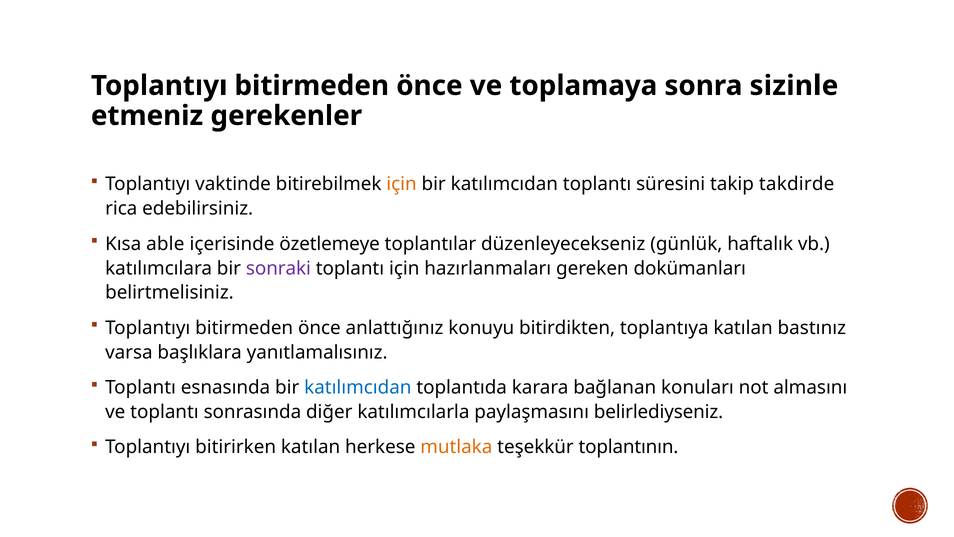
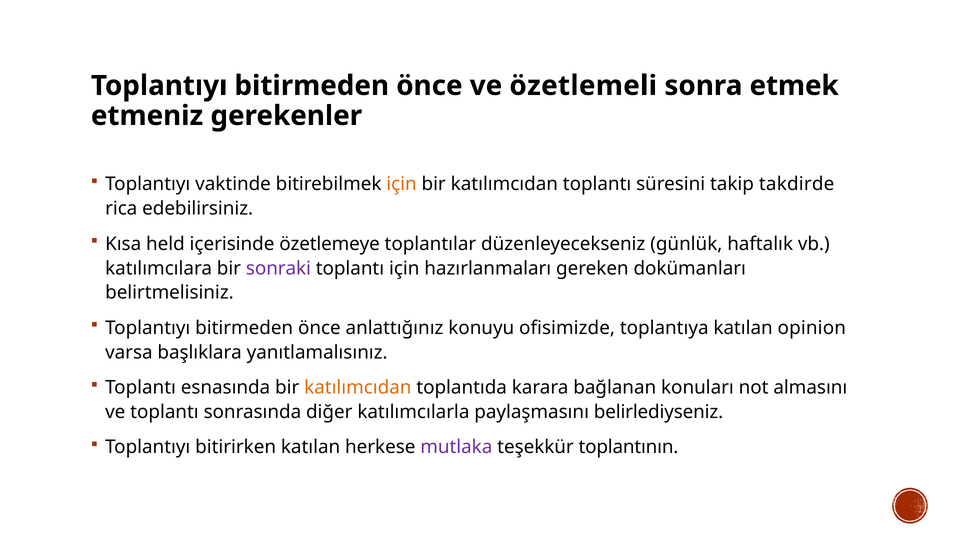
toplamaya: toplamaya -> özetlemeli
sizinle: sizinle -> etmek
able: able -> held
bitirdikten: bitirdikten -> ofisimizde
bastınız: bastınız -> opinion
katılımcıdan at (358, 387) colour: blue -> orange
mutlaka colour: orange -> purple
